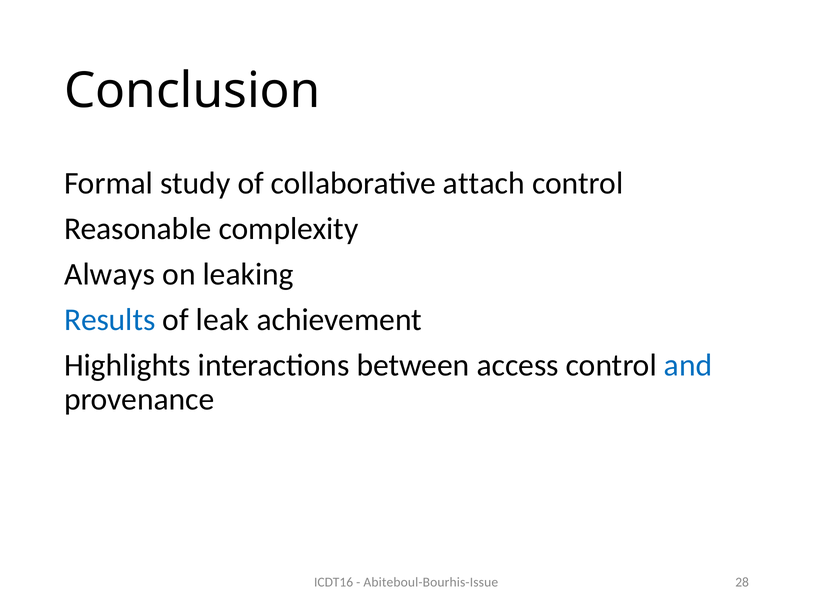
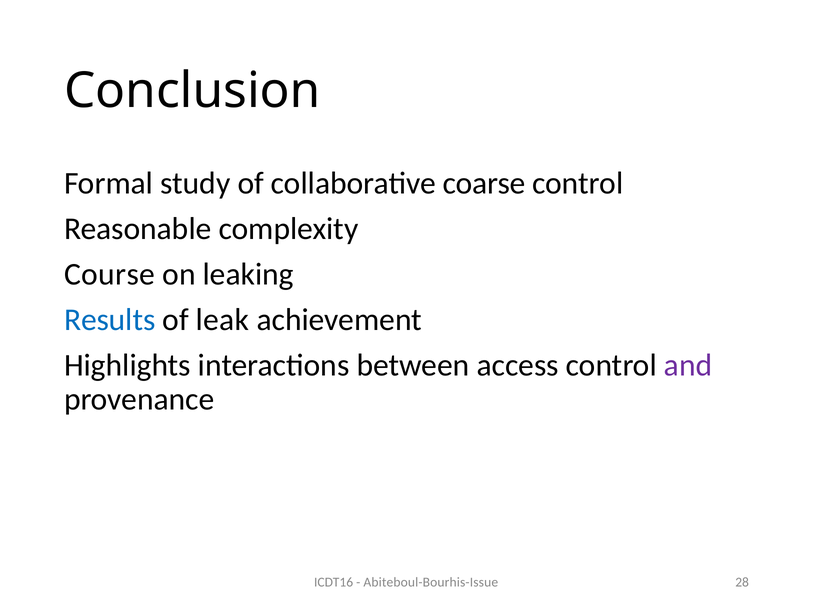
attach: attach -> coarse
Always: Always -> Course
and colour: blue -> purple
